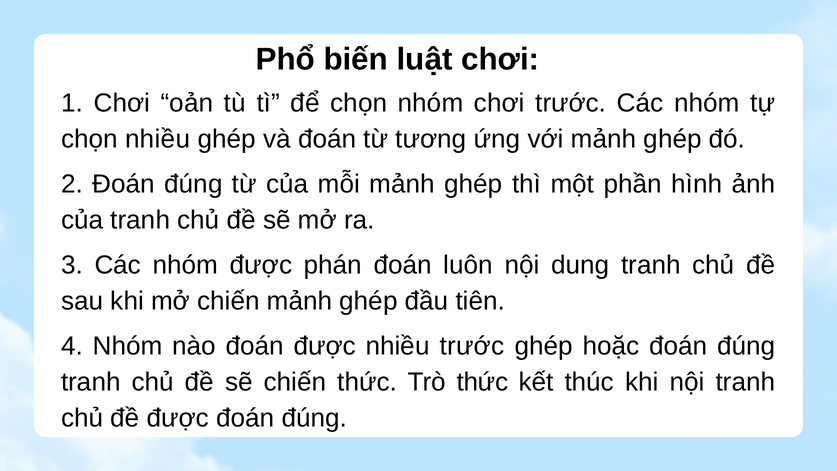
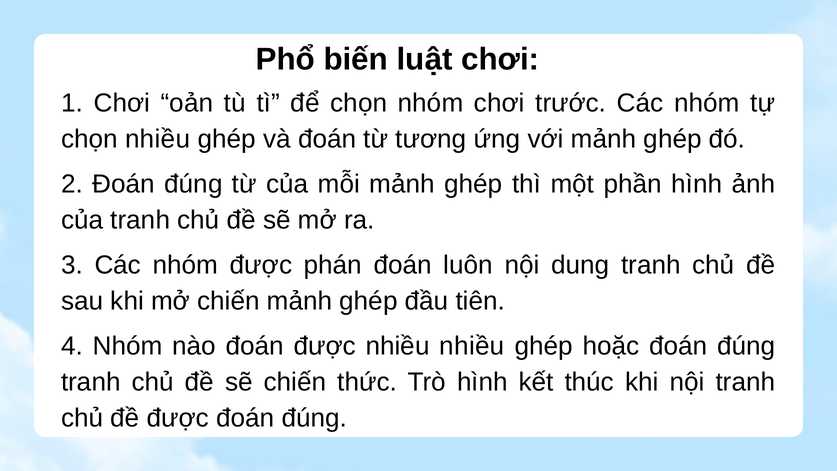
nhiều trước: trước -> nhiều
Trò thức: thức -> hình
